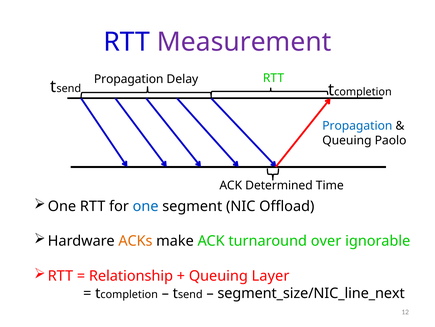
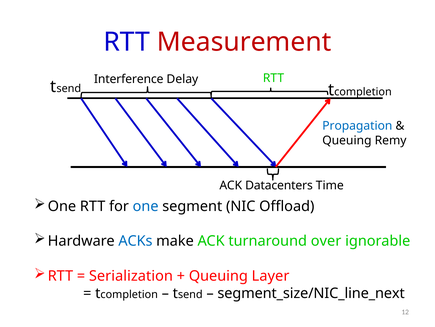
Measurement colour: purple -> red
Propagation at (129, 79): Propagation -> Interference
Paolo: Paolo -> Remy
Determined: Determined -> Datacenters
ACKs colour: orange -> blue
Relationship: Relationship -> Serialization
